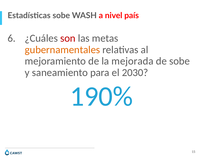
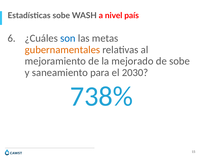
son colour: red -> blue
mejorada: mejorada -> mejorado
190%: 190% -> 738%
